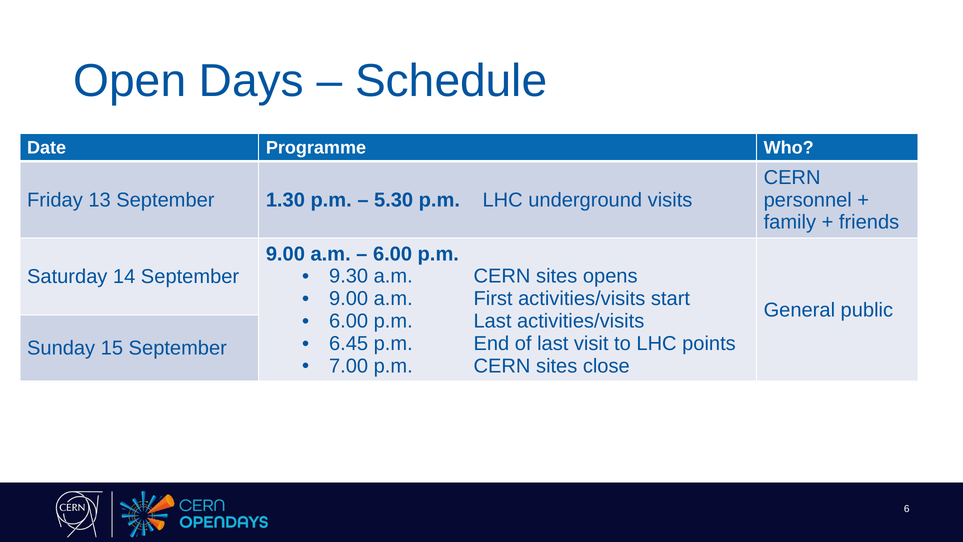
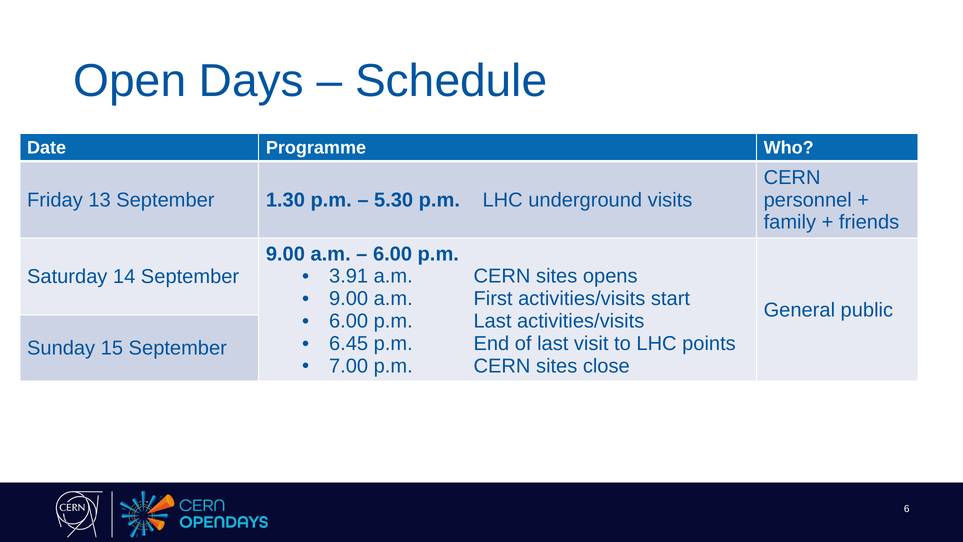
9.30: 9.30 -> 3.91
